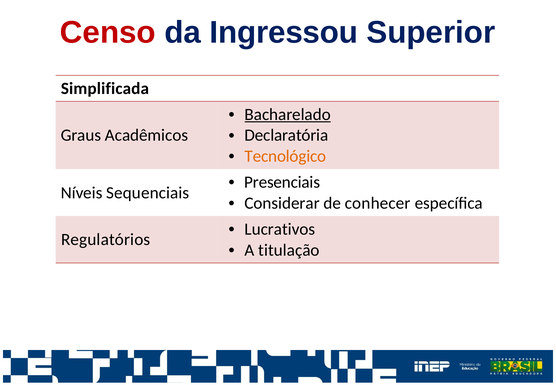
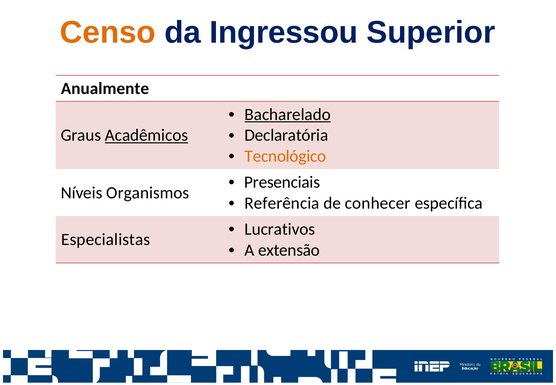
Censo colour: red -> orange
Simplificada: Simplificada -> Anualmente
Acadêmicos underline: none -> present
Sequenciais: Sequenciais -> Organismos
Considerar: Considerar -> Referência
Regulatórios: Regulatórios -> Especialistas
titulação: titulação -> extensão
